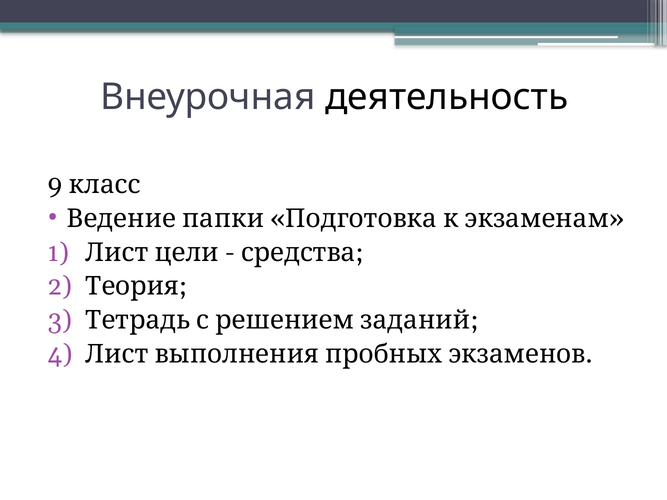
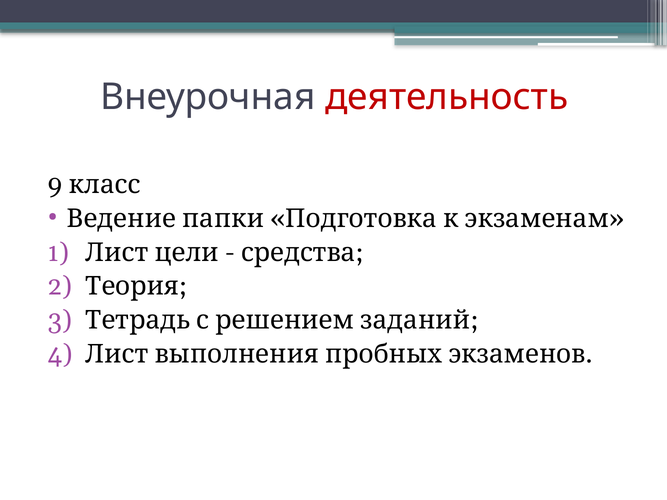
деятельность colour: black -> red
